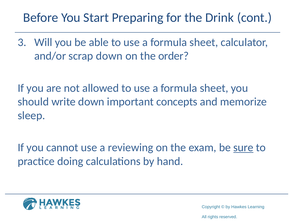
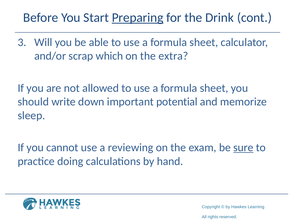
Preparing underline: none -> present
scrap down: down -> which
order: order -> extra
concepts: concepts -> potential
